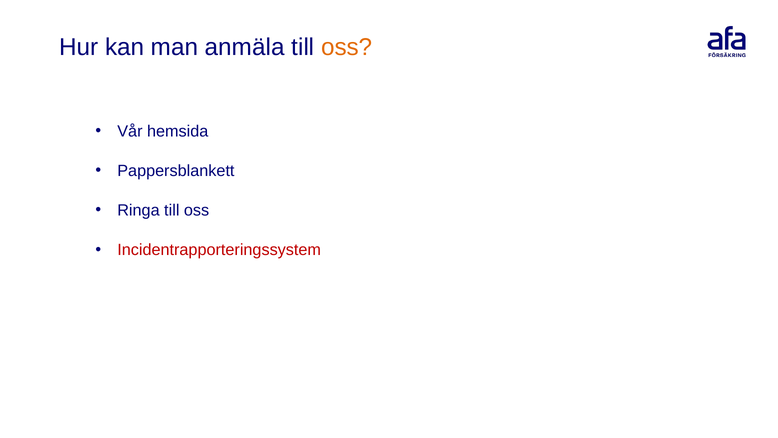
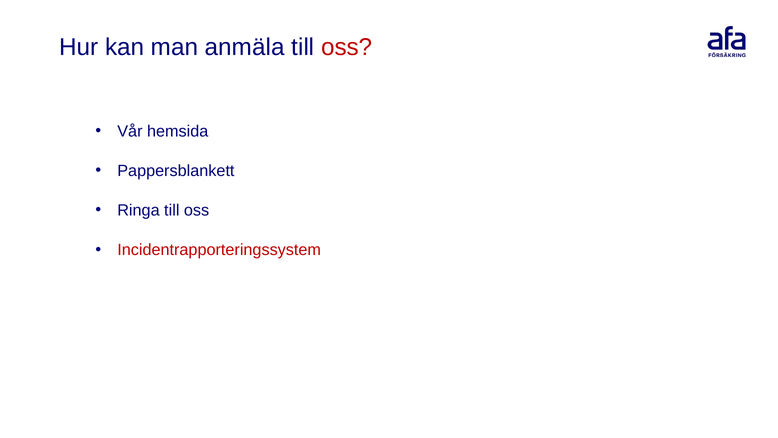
oss at (347, 47) colour: orange -> red
